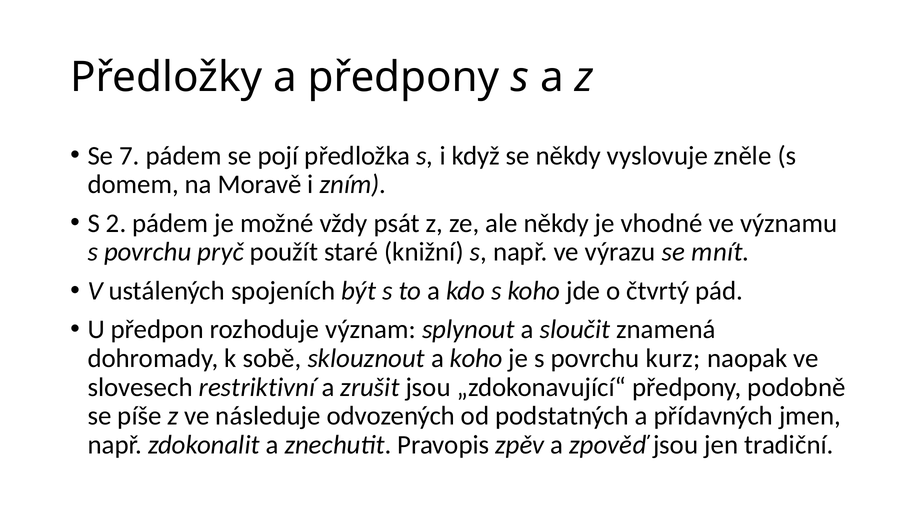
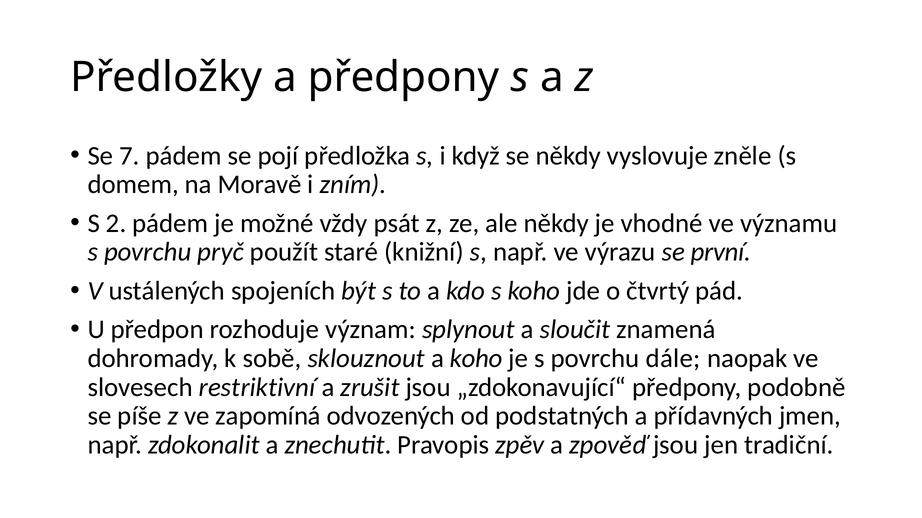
mnít: mnít -> první
kurz: kurz -> dále
následuje: následuje -> zapomíná
